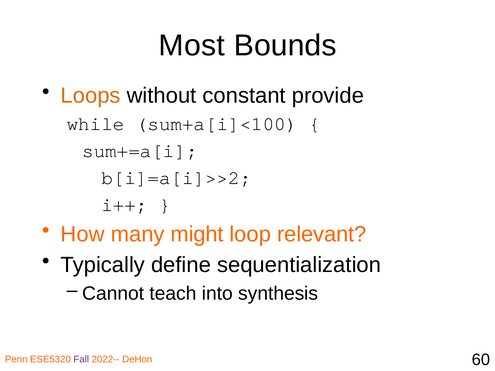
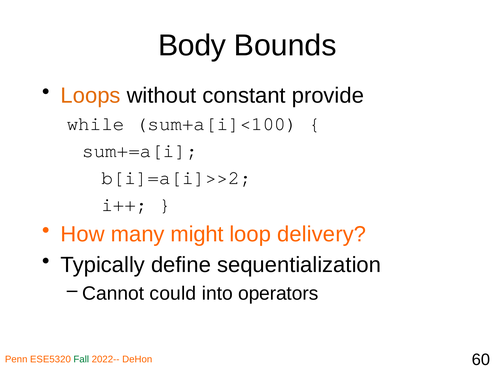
Most: Most -> Body
relevant: relevant -> delivery
teach: teach -> could
synthesis: synthesis -> operators
Fall colour: purple -> green
